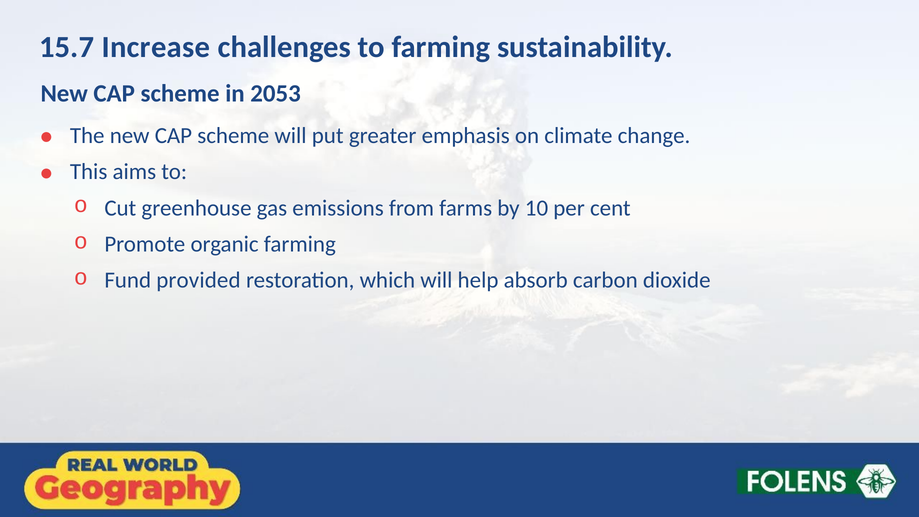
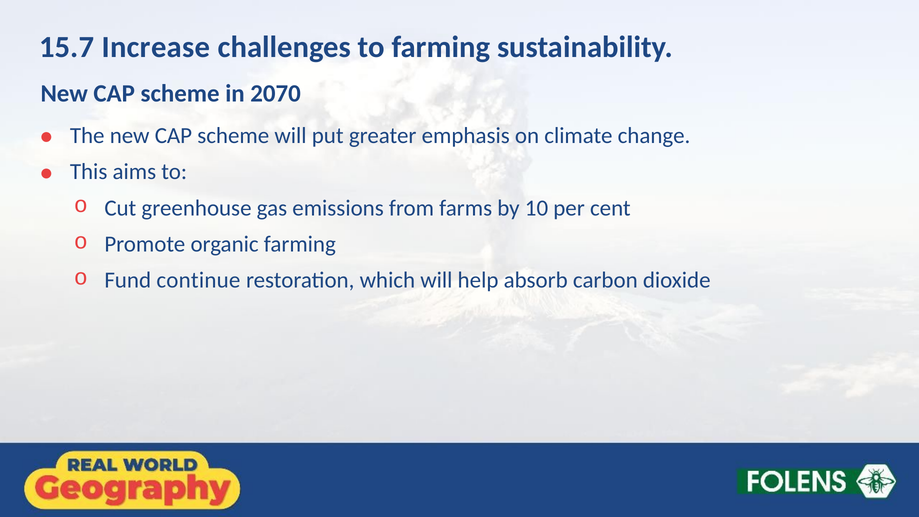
2053: 2053 -> 2070
provided: provided -> continue
